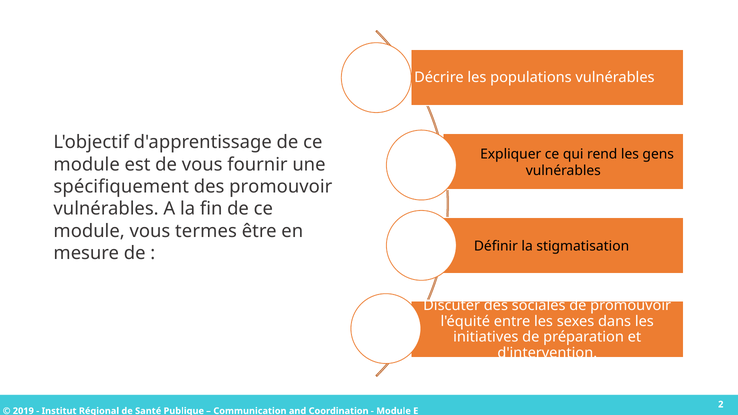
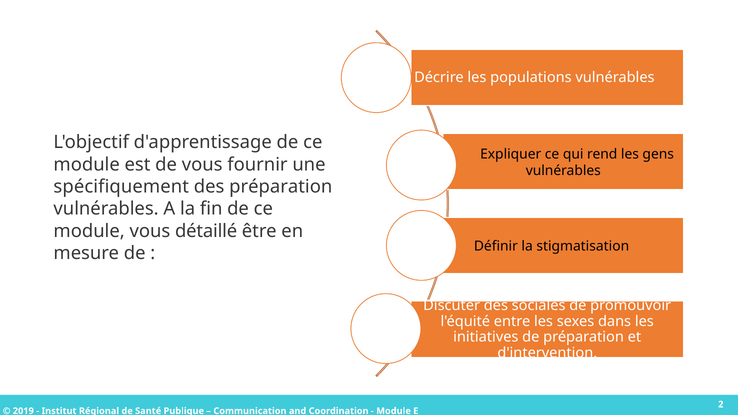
des promouvoir: promouvoir -> préparation
termes: termes -> détaillé
